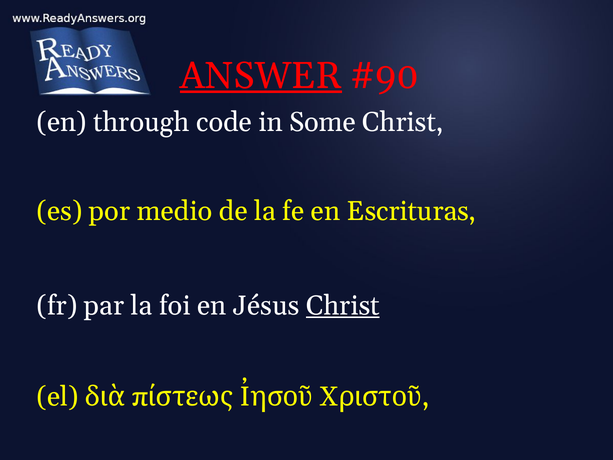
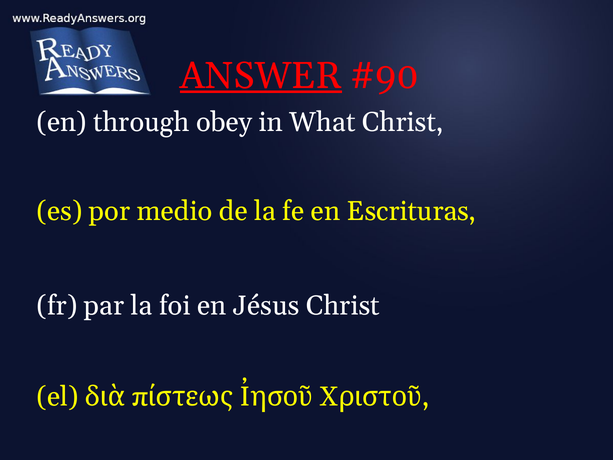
code: code -> obey
Some: Some -> What
Christ at (343, 305) underline: present -> none
